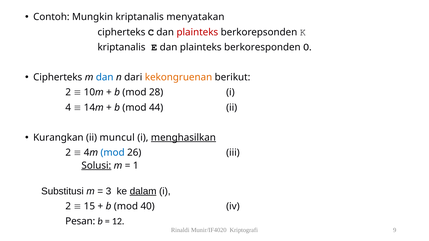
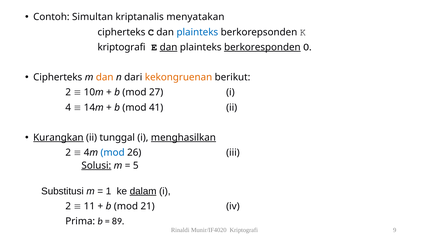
Mungkin: Mungkin -> Simultan
plainteks at (197, 32) colour: red -> blue
kriptanalis at (122, 47): kriptanalis -> kriptografi
dan at (169, 47) underline: none -> present
berkoresponden underline: none -> present
dan at (105, 77) colour: blue -> orange
28: 28 -> 27
44: 44 -> 41
Kurangkan underline: none -> present
muncul: muncul -> tunggal
1: 1 -> 5
3: 3 -> 1
15: 15 -> 11
40: 40 -> 21
Pesan: Pesan -> Prima
12: 12 -> 89
